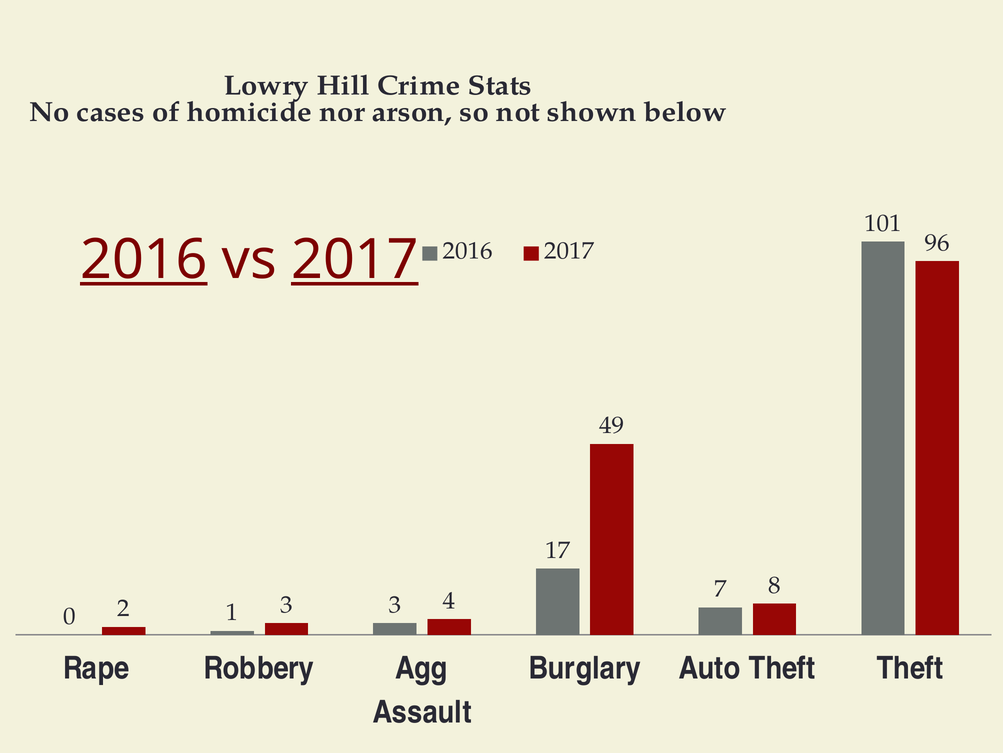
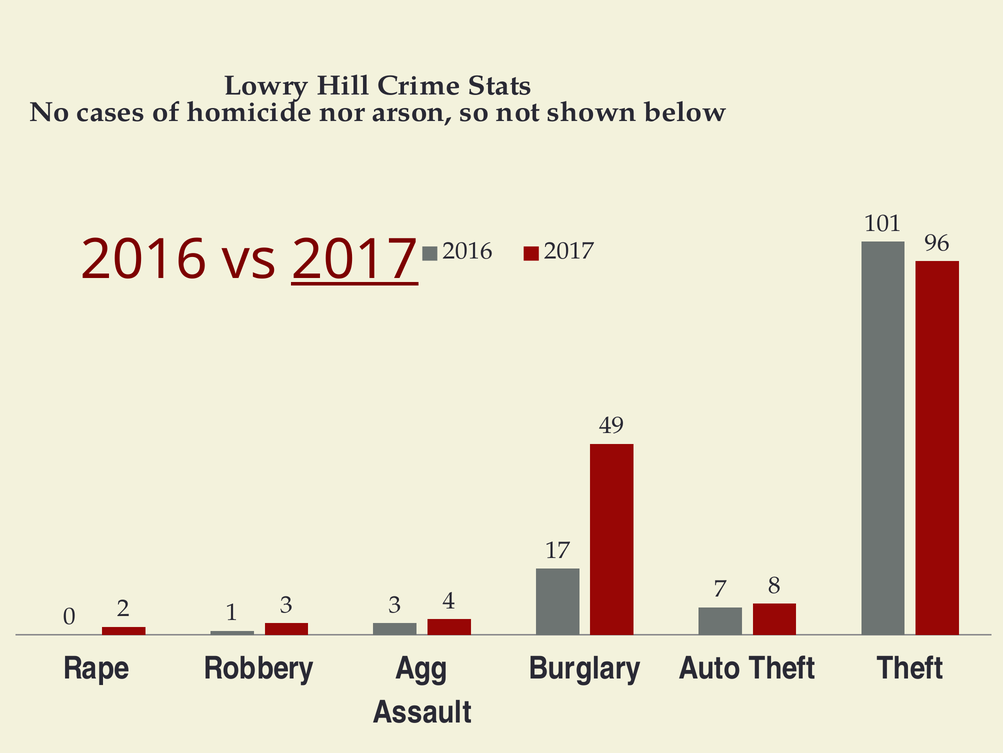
2016 at (144, 260) underline: present -> none
